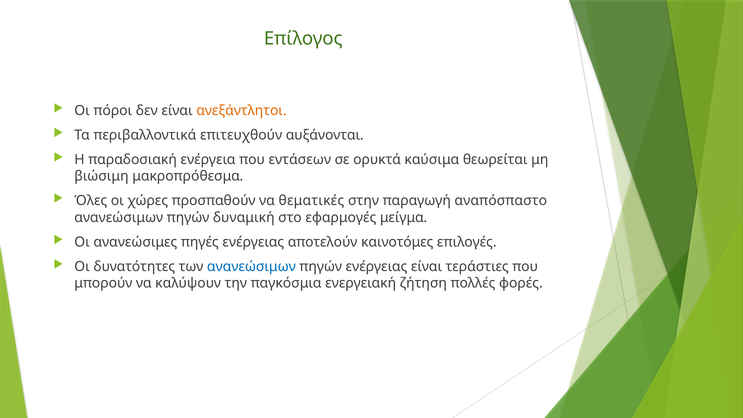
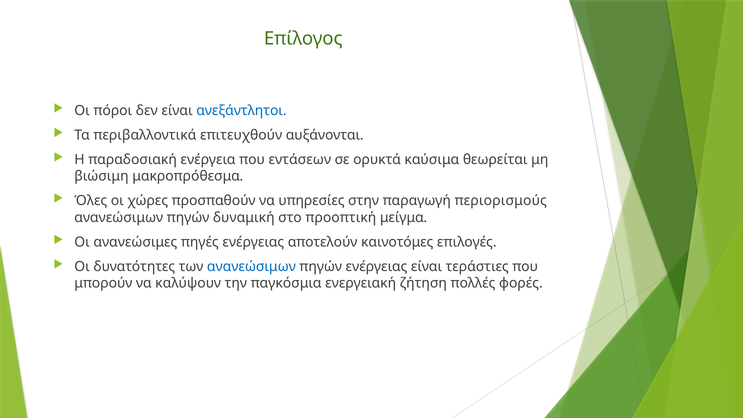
ανεξάντλητοι colour: orange -> blue
θεματικές: θεματικές -> υπηρεσίες
αναπόσπαστο: αναπόσπαστο -> περιορισμούς
εφαρμογές: εφαρμογές -> προοπτική
